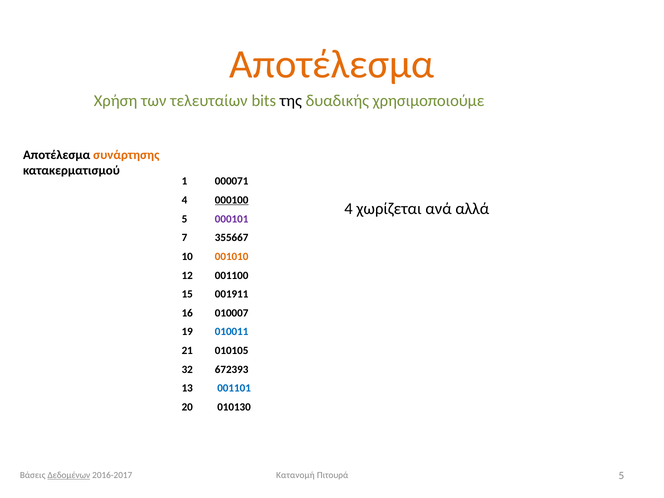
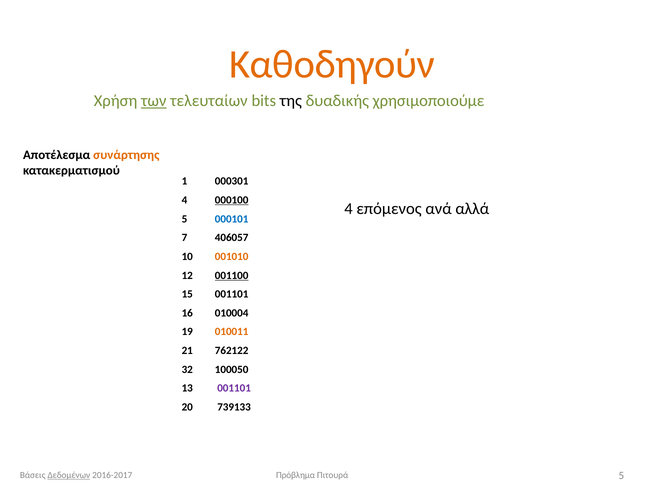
Αποτέλεσμα at (332, 64): Αποτέλεσμα -> Καθοδηγούν
των underline: none -> present
000071: 000071 -> 000301
χωρίζεται: χωρίζεται -> επόμενος
000101 colour: purple -> blue
355667: 355667 -> 406057
001100 underline: none -> present
15 001911: 001911 -> 001101
010007: 010007 -> 010004
010011 colour: blue -> orange
010105: 010105 -> 762122
672393: 672393 -> 100050
001101 at (234, 388) colour: blue -> purple
010130: 010130 -> 739133
Κατανομή: Κατανομή -> Πρόβλημα
